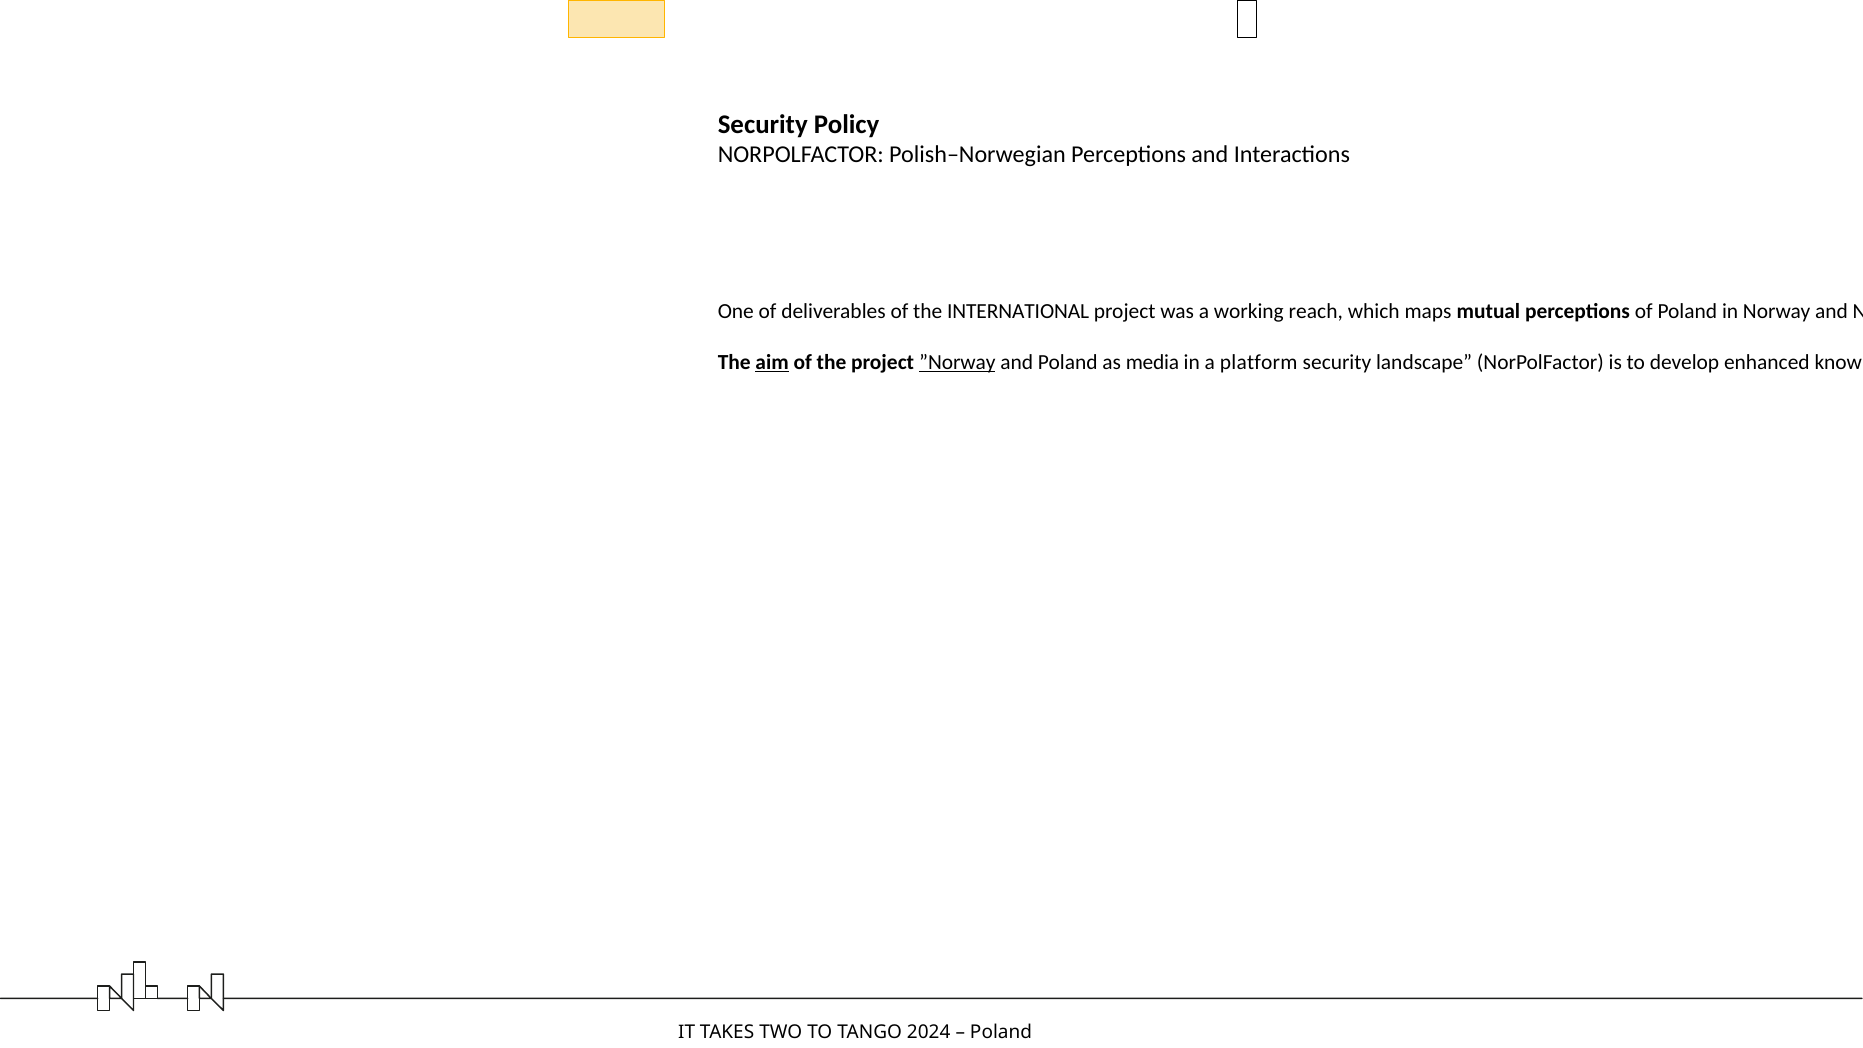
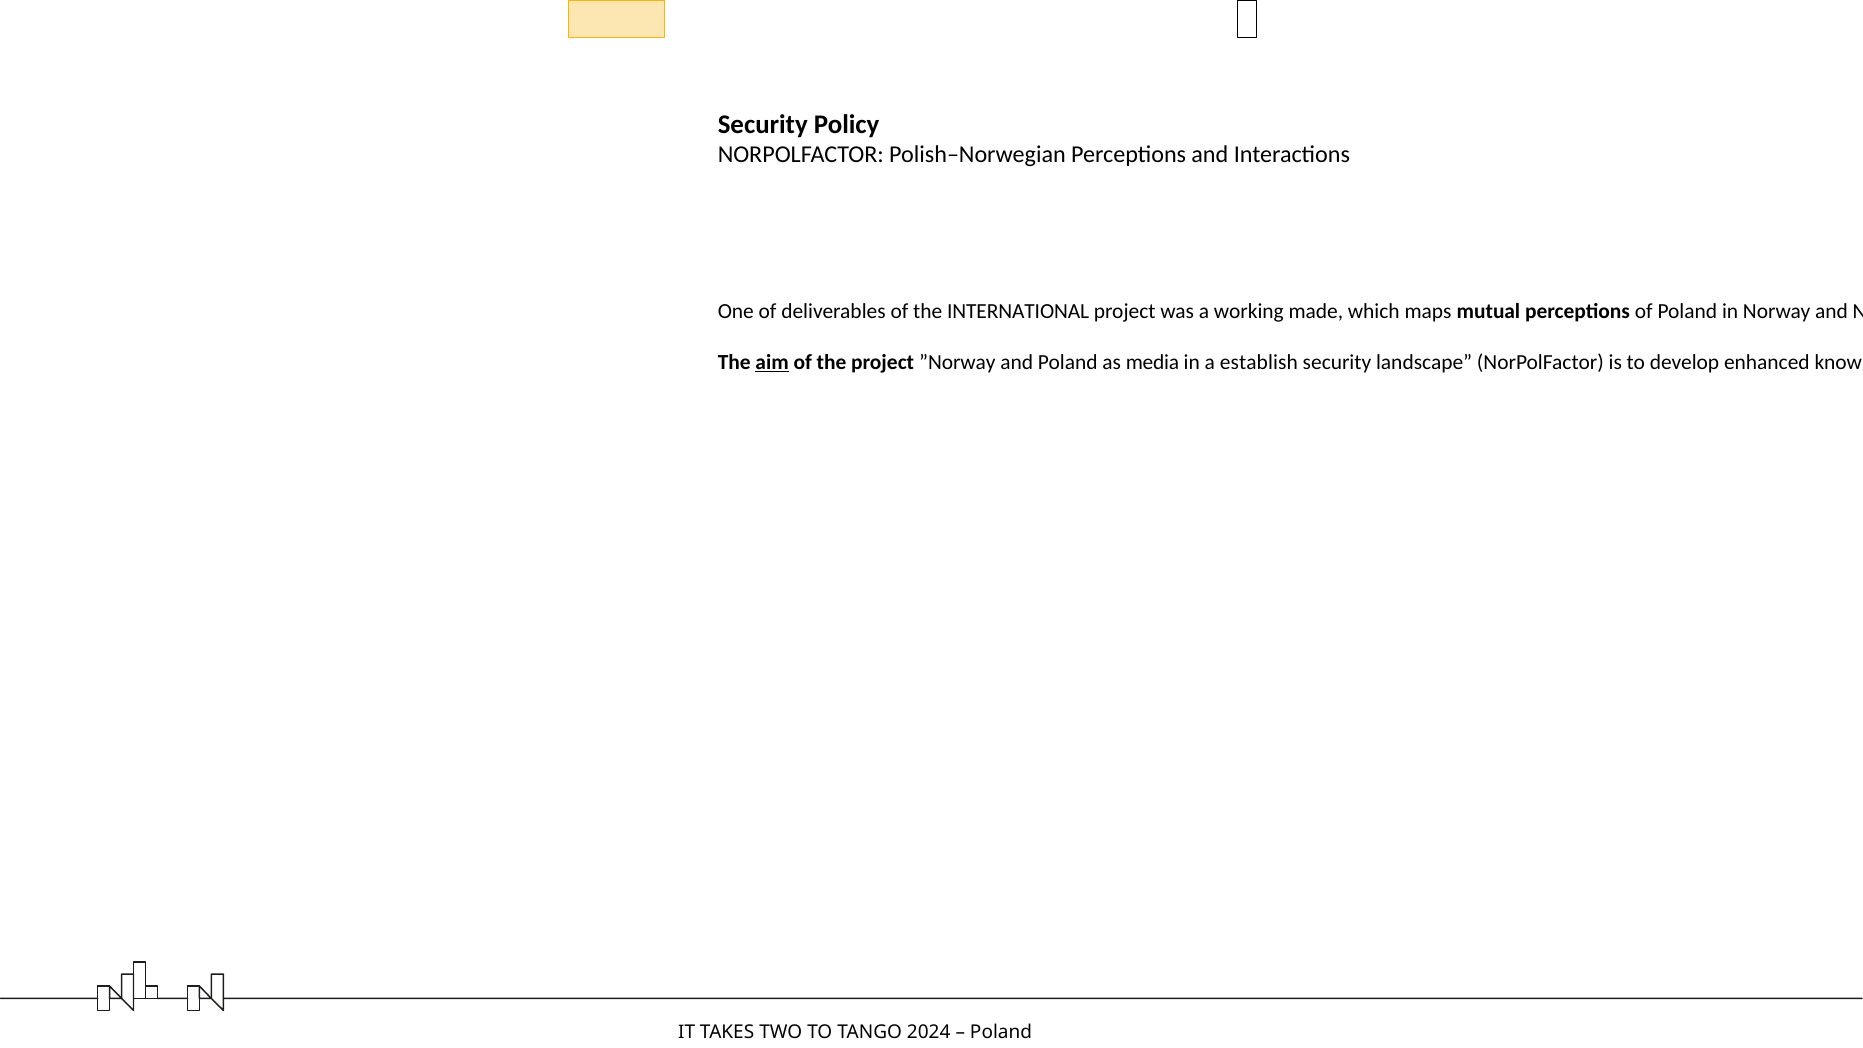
reach: reach -> made
”Norway underline: present -> none
platform: platform -> establish
